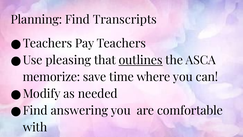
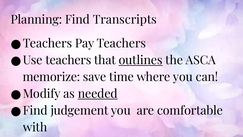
pleasing at (68, 60): pleasing -> teachers
needed underline: none -> present
answering: answering -> judgement
